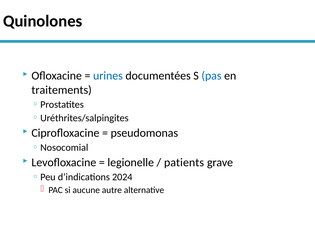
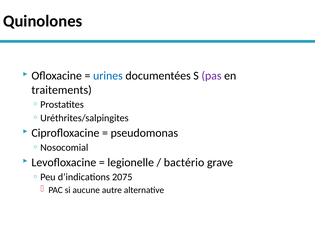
pas colour: blue -> purple
patients: patients -> bactério
2024: 2024 -> 2075
